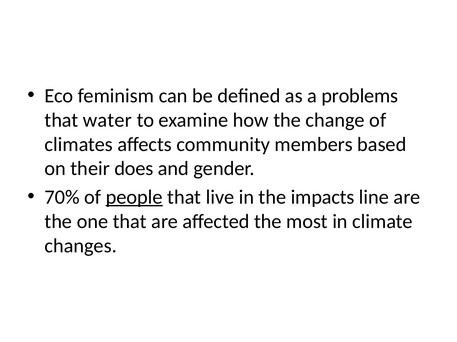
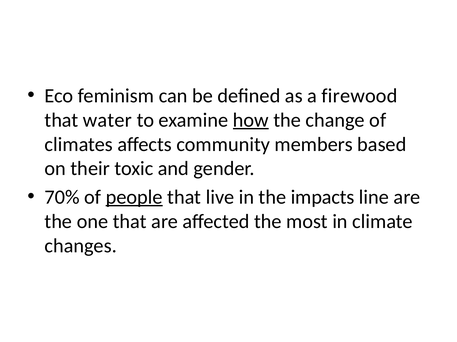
problems: problems -> firewood
how underline: none -> present
does: does -> toxic
